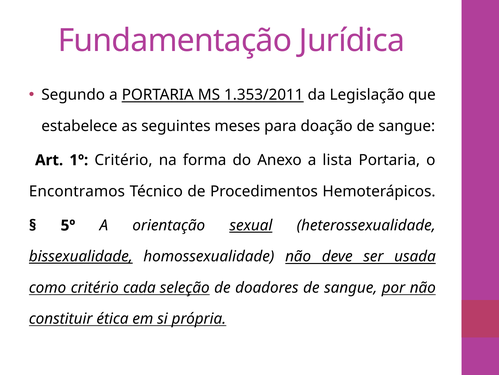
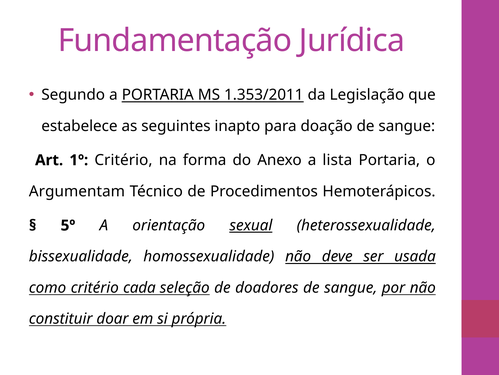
meses: meses -> inapto
Encontramos: Encontramos -> Argumentam
bissexualidade underline: present -> none
ética: ética -> doar
